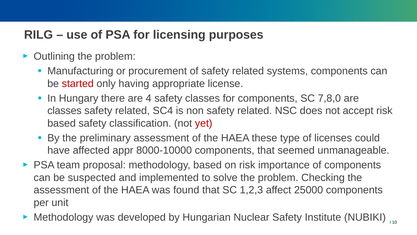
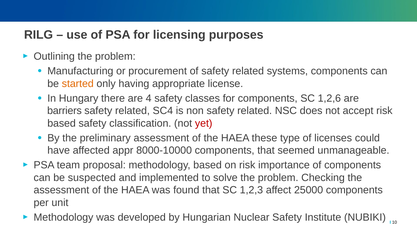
started colour: red -> orange
7,8,0: 7,8,0 -> 1,2,6
classes at (64, 111): classes -> barriers
